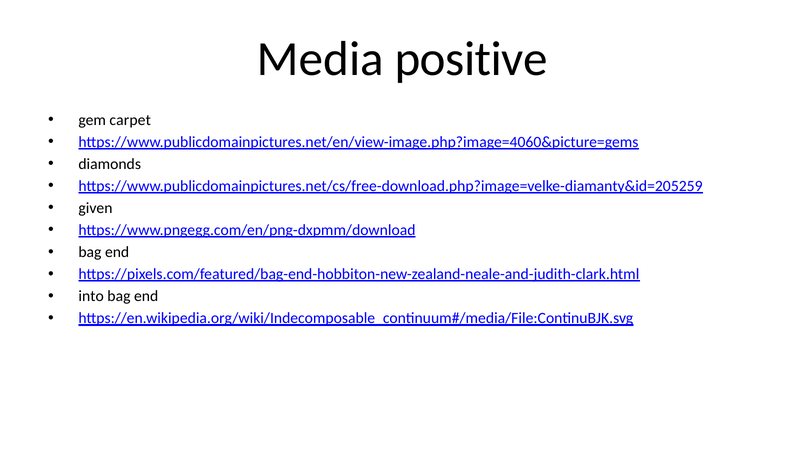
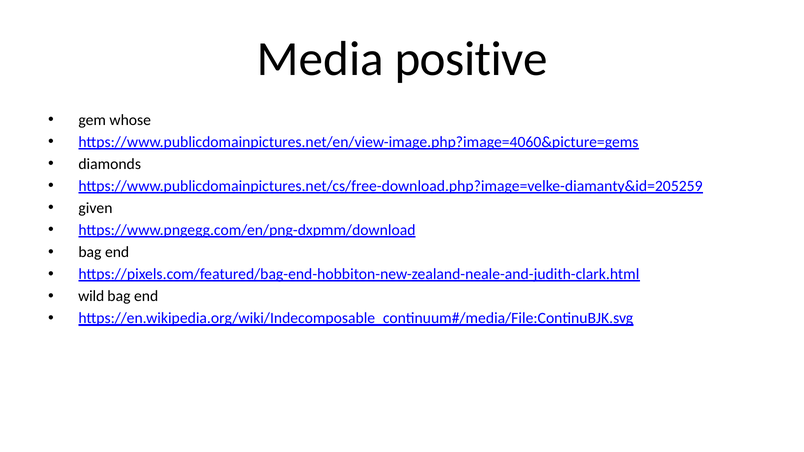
carpet: carpet -> whose
into: into -> wild
